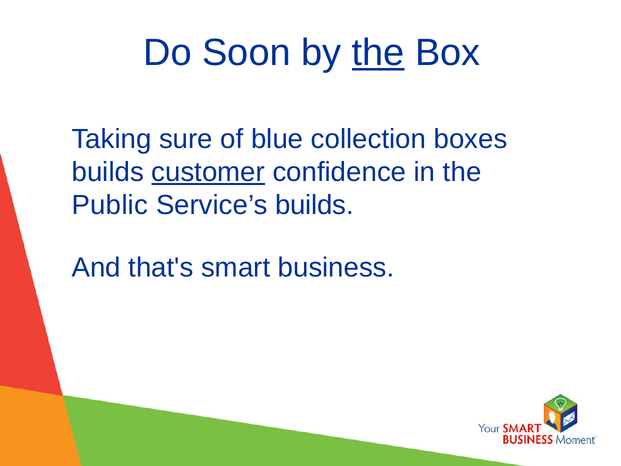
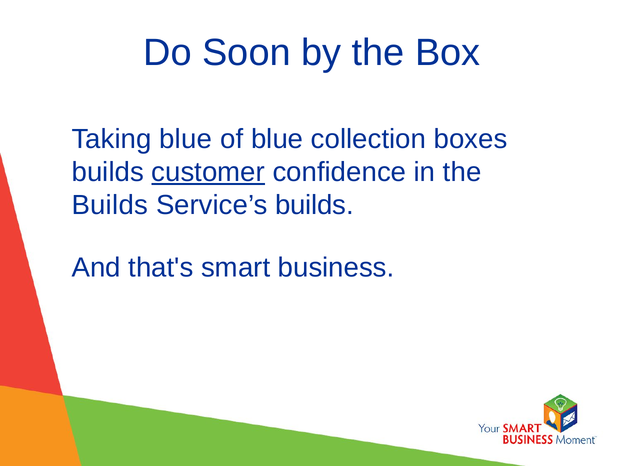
the at (378, 53) underline: present -> none
Taking sure: sure -> blue
Public at (110, 205): Public -> Builds
